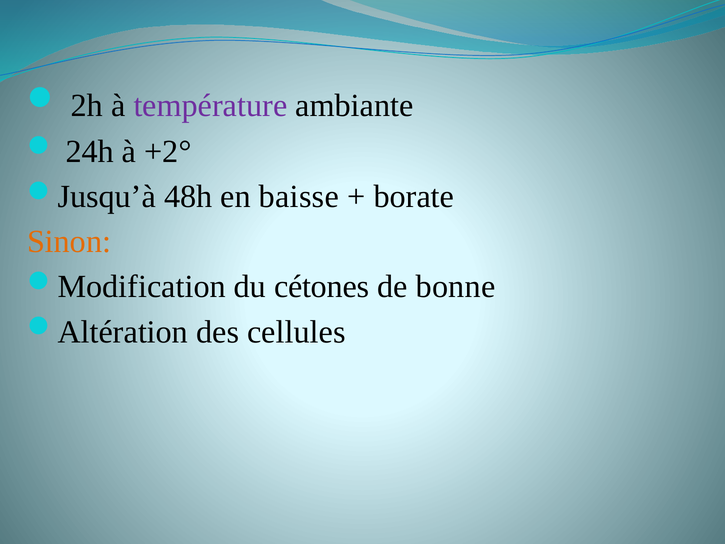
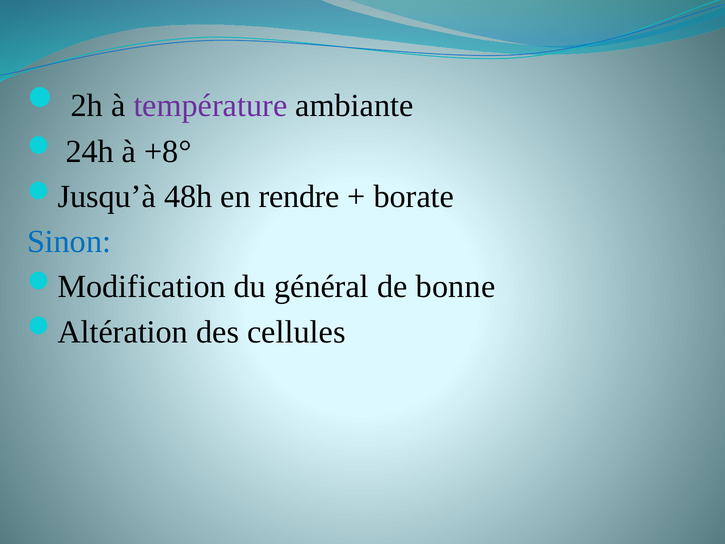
+2°: +2° -> +8°
baisse: baisse -> rendre
Sinon colour: orange -> blue
cétones: cétones -> général
